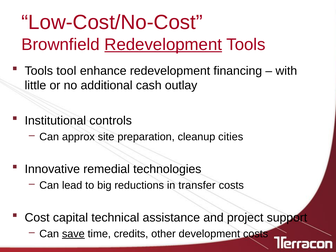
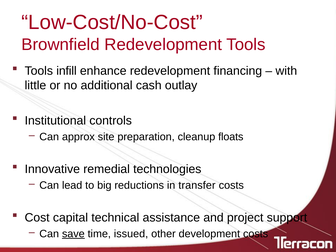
Redevelopment at (163, 45) underline: present -> none
tool: tool -> infill
cities: cities -> floats
credits: credits -> issued
